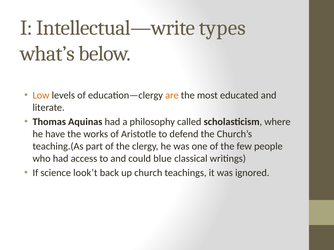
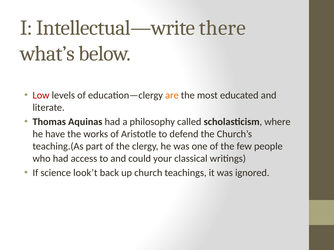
types: types -> there
Low colour: orange -> red
blue: blue -> your
